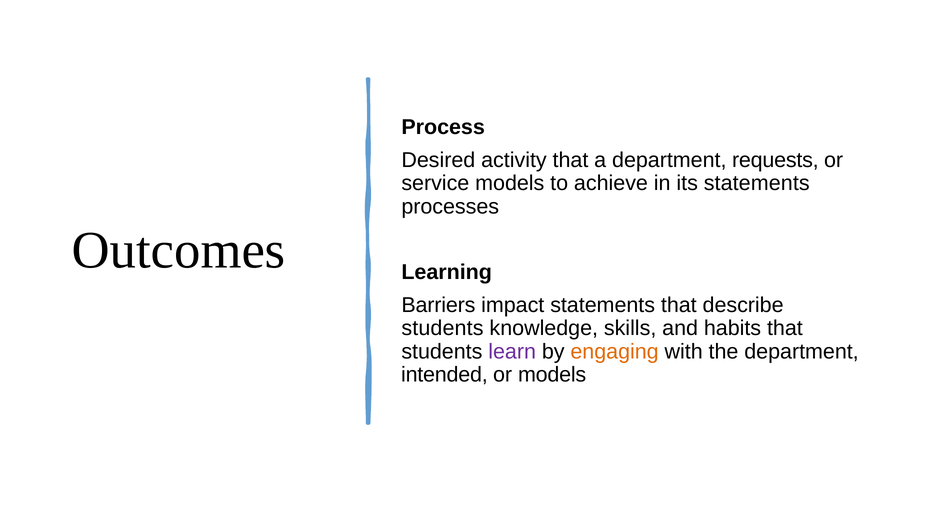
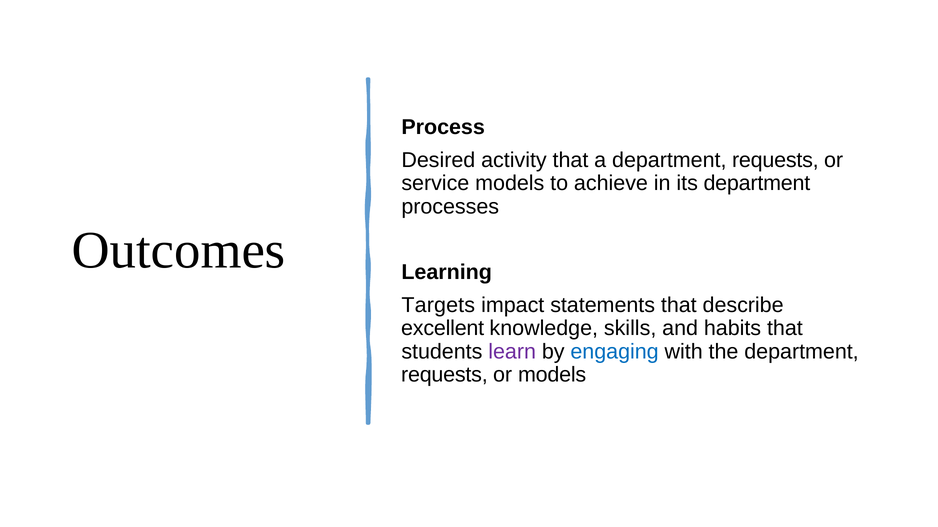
its statements: statements -> department
Barriers: Barriers -> Targets
students at (442, 329): students -> excellent
engaging colour: orange -> blue
intended at (444, 375): intended -> requests
